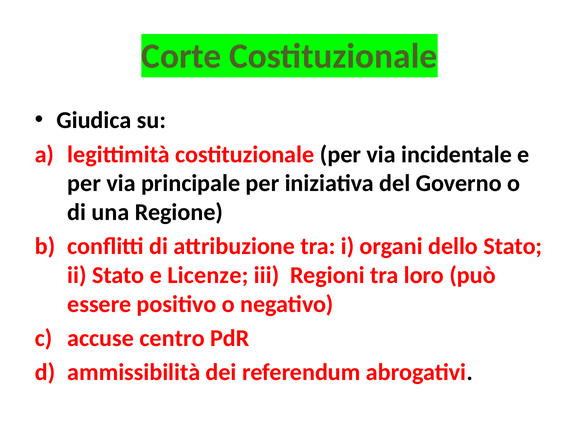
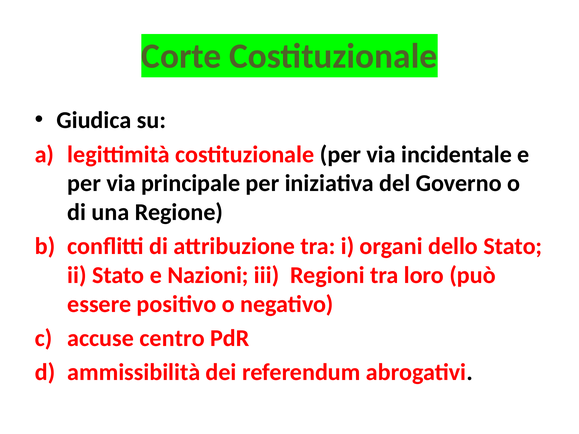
Licenze: Licenze -> Nazioni
